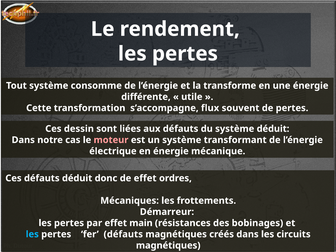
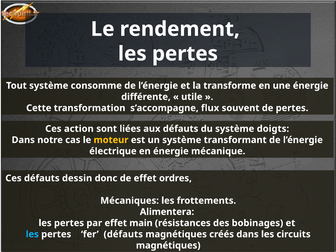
dessin: dessin -> action
système déduit: déduit -> doigts
moteur colour: pink -> yellow
défauts déduit: déduit -> dessin
Démarreur: Démarreur -> Alimentera
